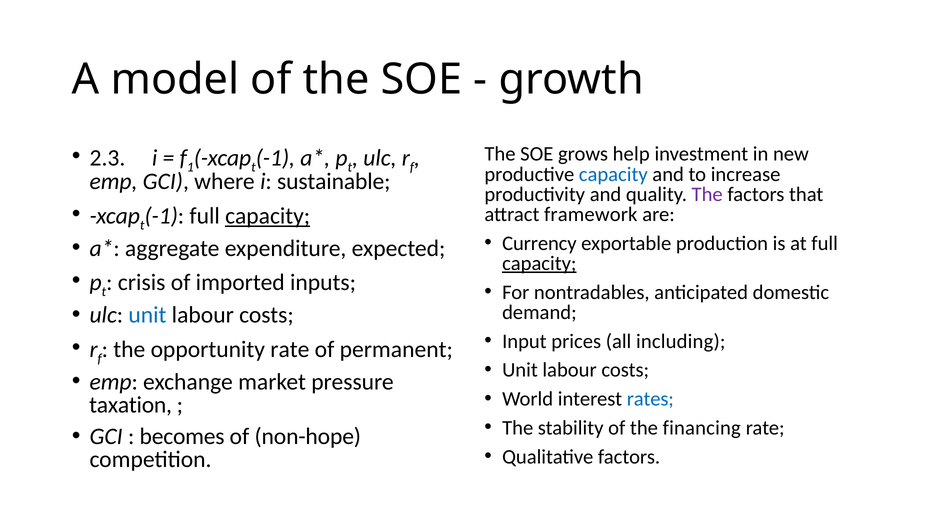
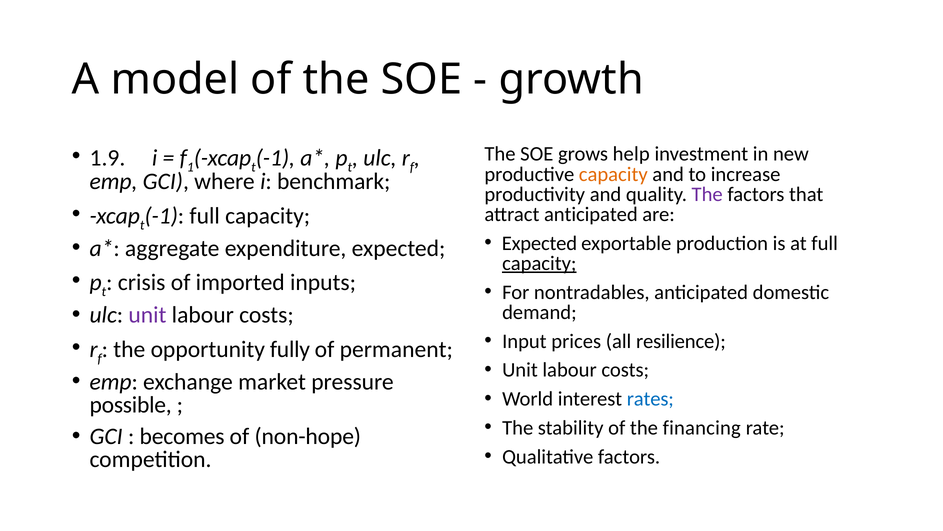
2.3: 2.3 -> 1.9
capacity at (613, 174) colour: blue -> orange
sustainable: sustainable -> benchmark
capacity at (268, 216) underline: present -> none
attract framework: framework -> anticipated
Currency at (539, 243): Currency -> Expected
unit at (147, 315) colour: blue -> purple
including: including -> resilience
opportunity rate: rate -> fully
taxation: taxation -> possible
